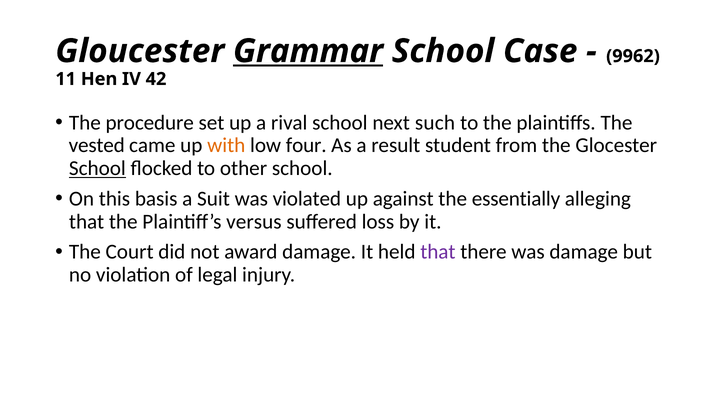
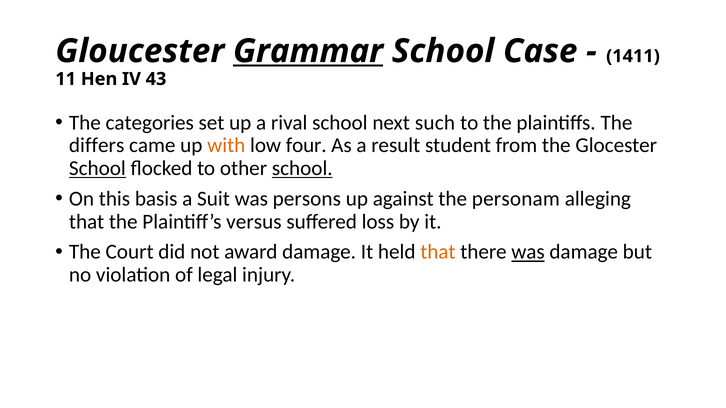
9962: 9962 -> 1411
42: 42 -> 43
procedure: procedure -> categories
vested: vested -> differs
school at (302, 168) underline: none -> present
violated: violated -> persons
essentially: essentially -> personam
that at (438, 252) colour: purple -> orange
was at (528, 252) underline: none -> present
